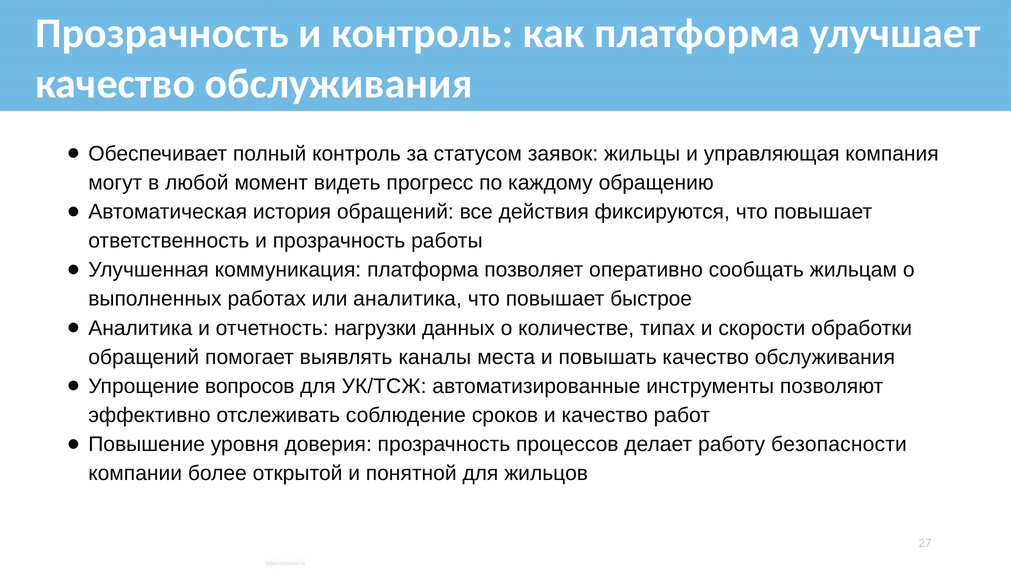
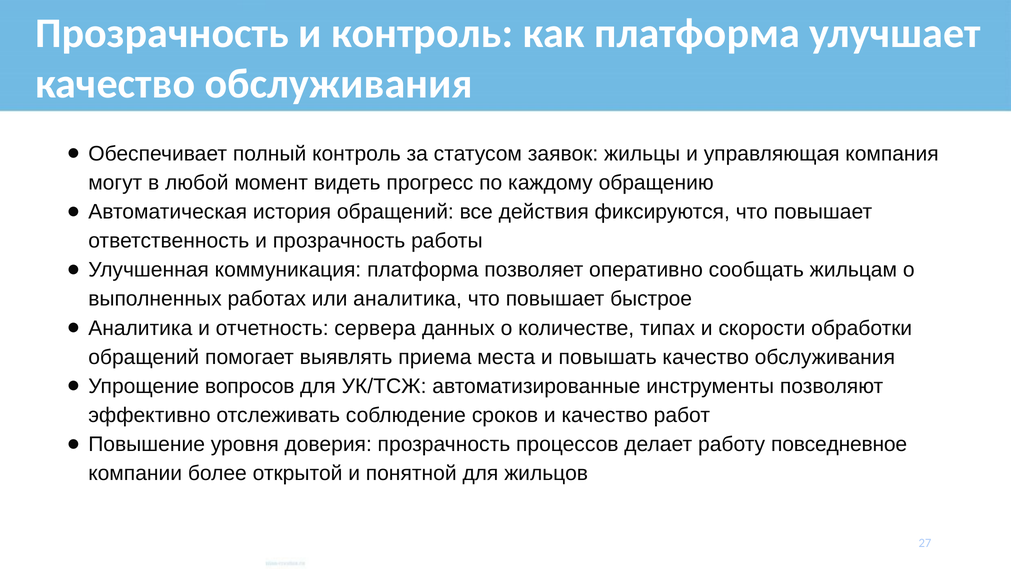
нагрузки: нагрузки -> сервера
каналы: каналы -> приема
безопасности: безопасности -> повседневное
